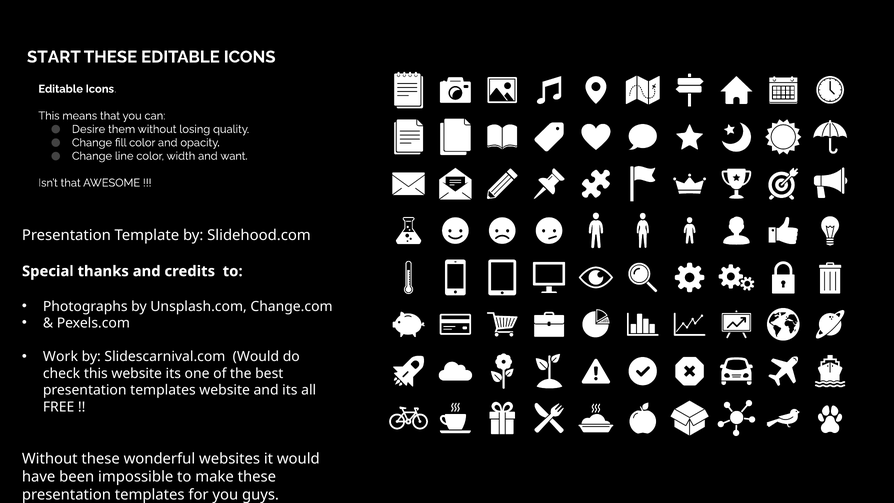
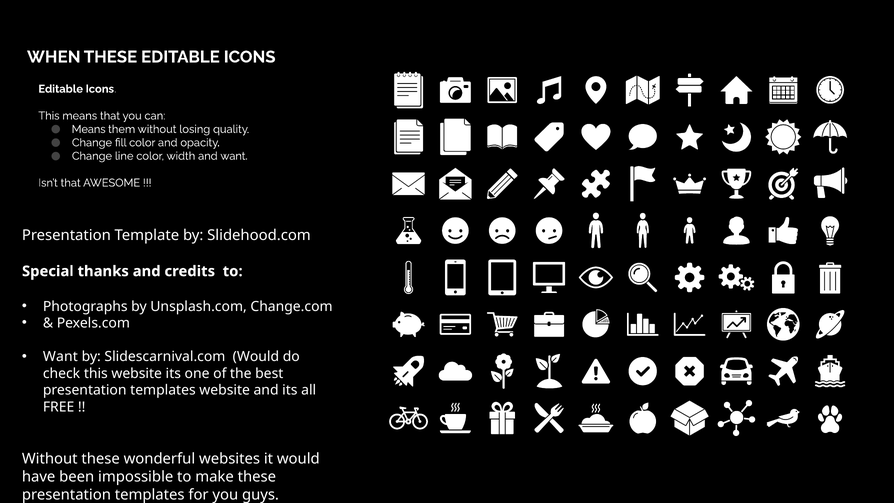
START: START -> WHEN
Desire at (89, 129): Desire -> Means
Work at (60, 357): Work -> Want
